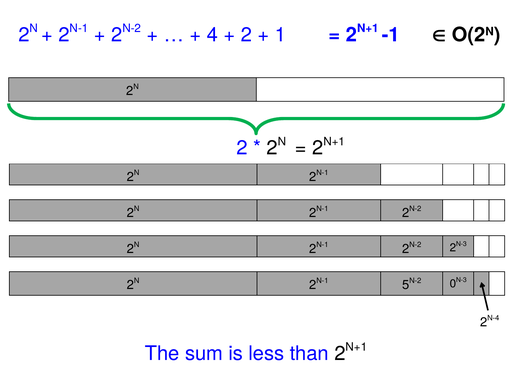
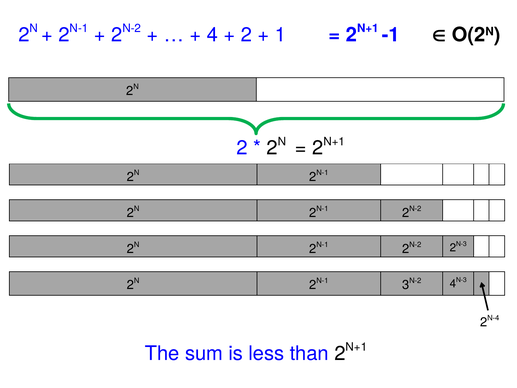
5: 5 -> 3
0 at (453, 283): 0 -> 4
